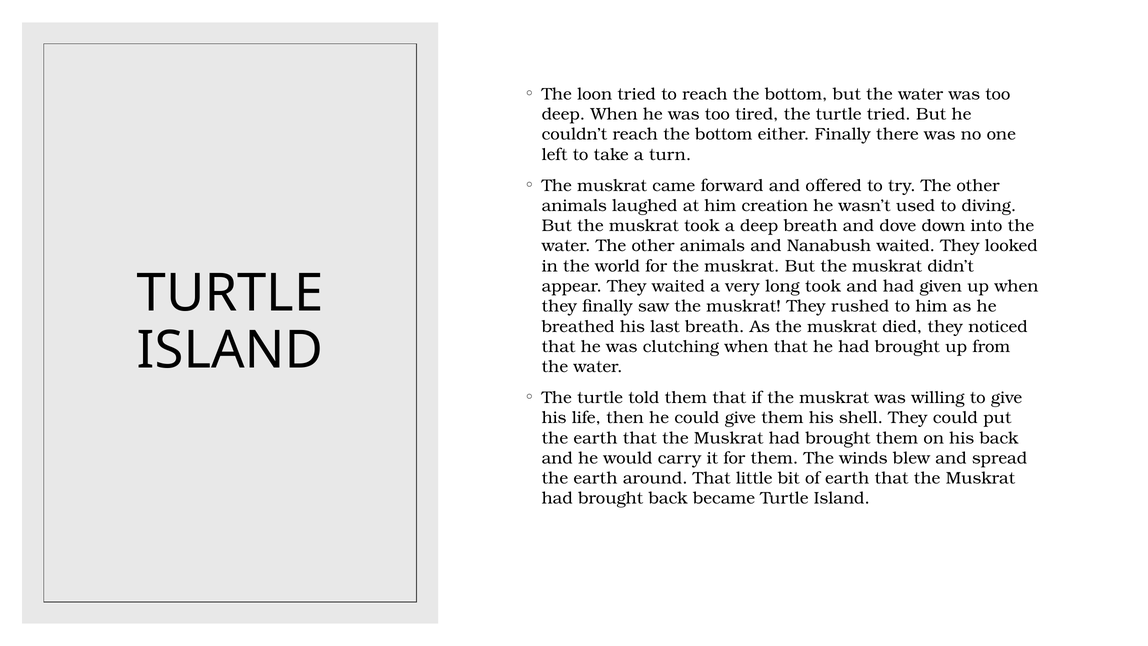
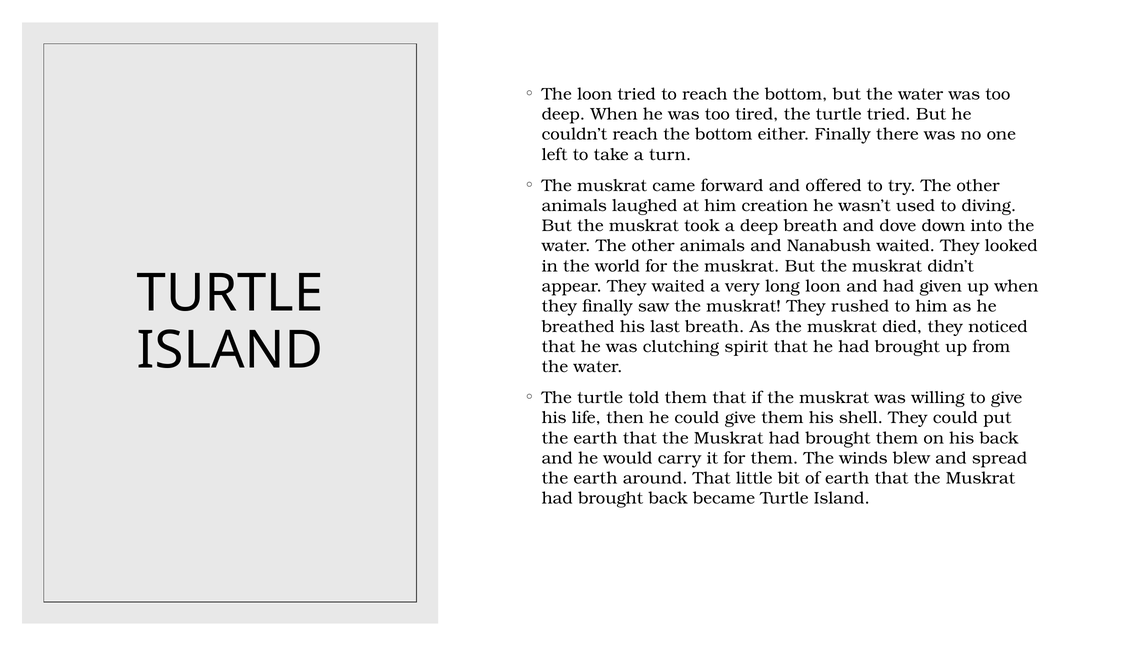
long took: took -> loon
clutching when: when -> spirit
